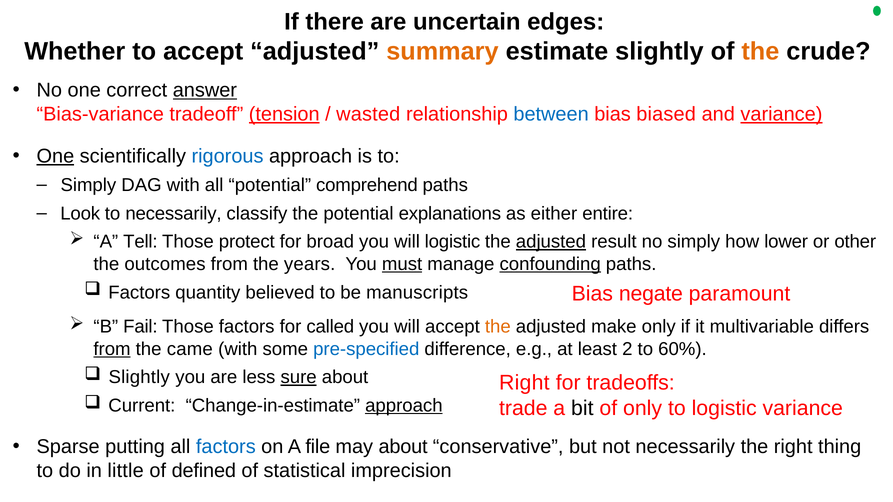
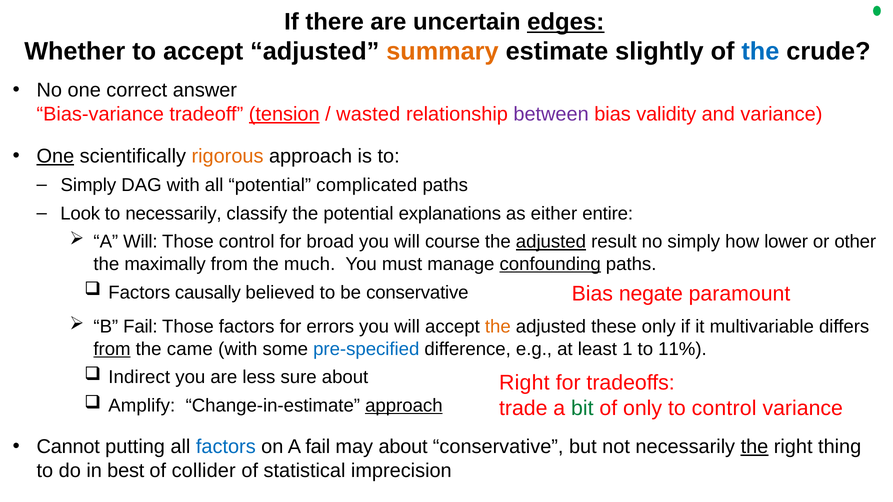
edges underline: none -> present
the at (760, 52) colour: orange -> blue
answer underline: present -> none
between colour: blue -> purple
biased: biased -> validity
variance at (781, 114) underline: present -> none
rigorous colour: blue -> orange
comprehend: comprehend -> complicated
A Tell: Tell -> Will
Those protect: protect -> control
will logistic: logistic -> course
outcomes: outcomes -> maximally
years: years -> much
must underline: present -> none
quantity: quantity -> causally
be manuscripts: manuscripts -> conservative
called: called -> errors
make: make -> these
2: 2 -> 1
60%: 60% -> 11%
Slightly at (139, 378): Slightly -> Indirect
sure underline: present -> none
Current: Current -> Amplify
bit colour: black -> green
to logistic: logistic -> control
Sparse: Sparse -> Cannot
A file: file -> fail
the at (754, 447) underline: none -> present
little: little -> best
defined: defined -> collider
